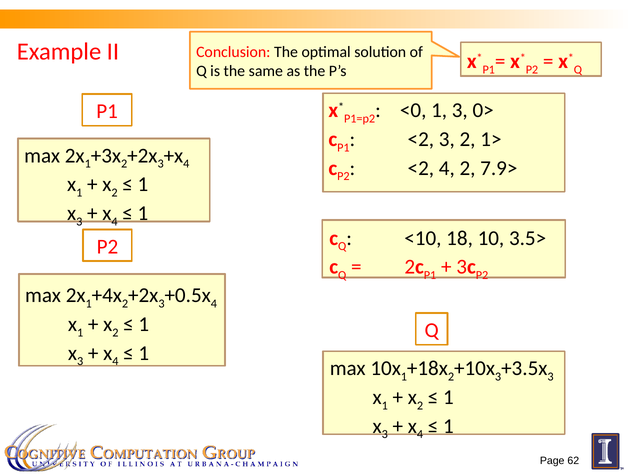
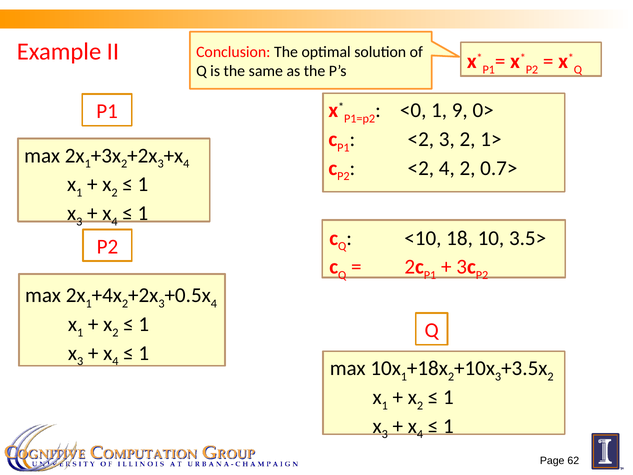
1 3: 3 -> 9
7.9>: 7.9> -> 0.7>
3 at (551, 377): 3 -> 2
